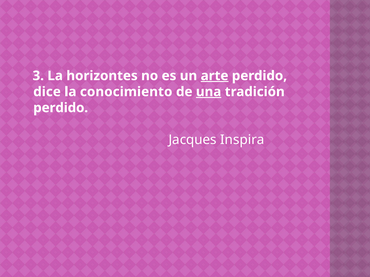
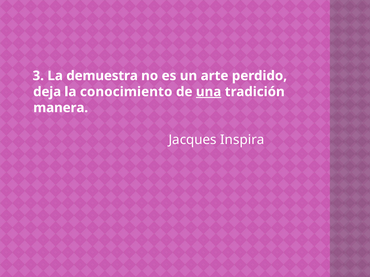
horizontes: horizontes -> demuestra
arte underline: present -> none
dice: dice -> deja
perdido at (61, 108): perdido -> manera
